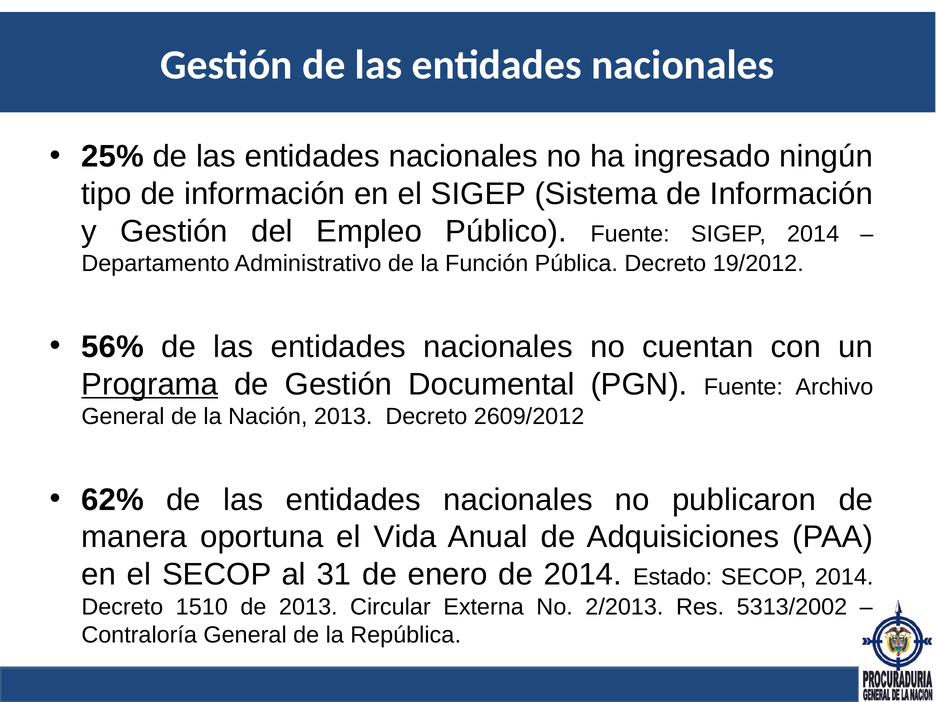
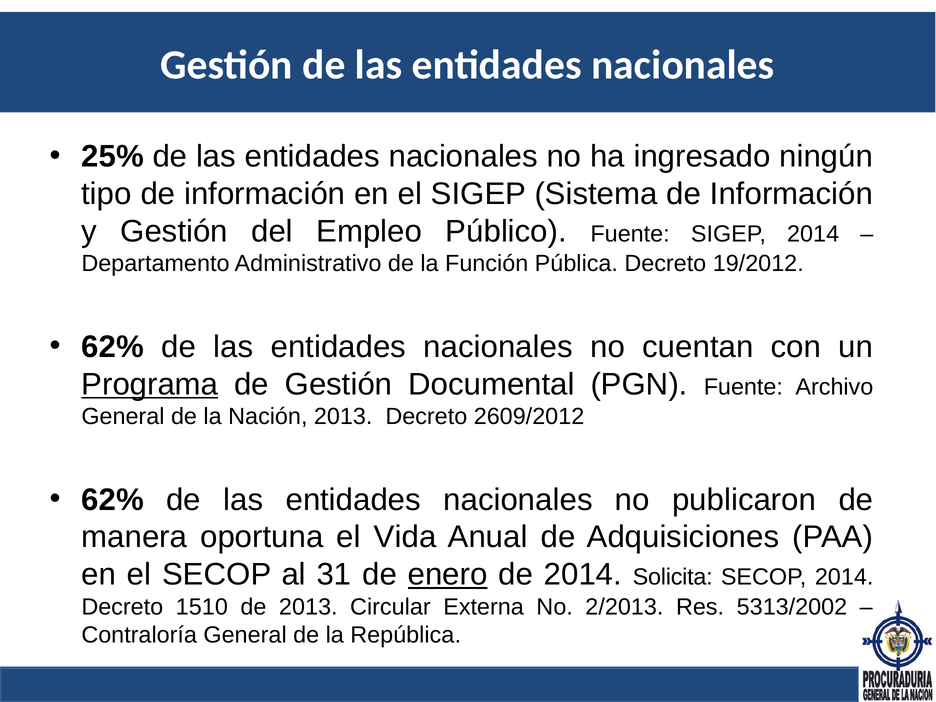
56% at (113, 347): 56% -> 62%
enero underline: none -> present
Estado: Estado -> Solicita
